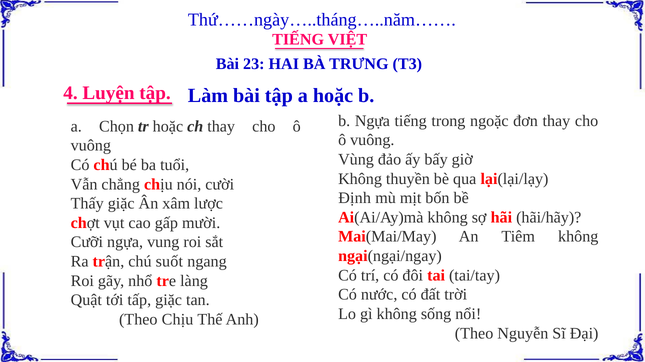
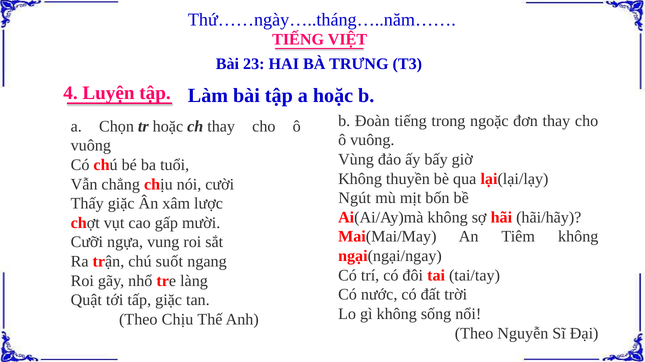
b Ngựa: Ngựa -> Đoàn
Định: Định -> Ngút
